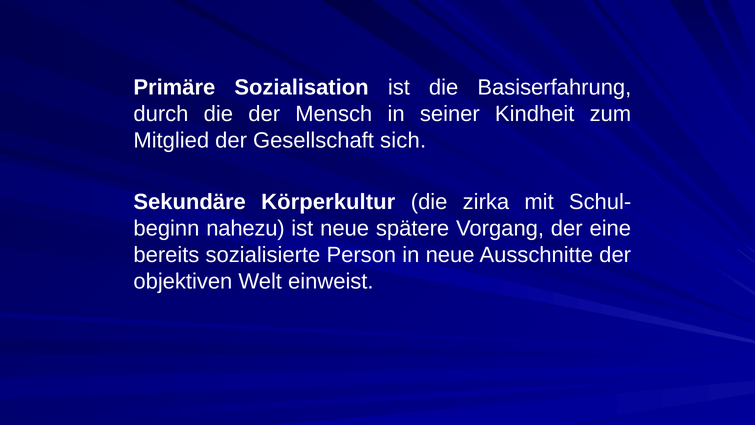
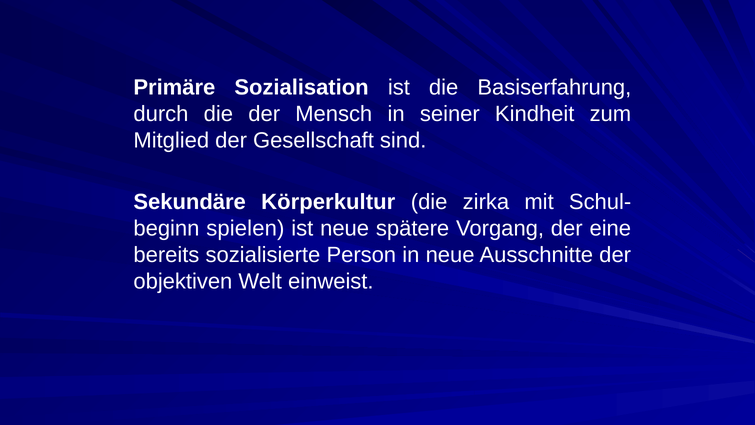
sich: sich -> sind
nahezu: nahezu -> spielen
